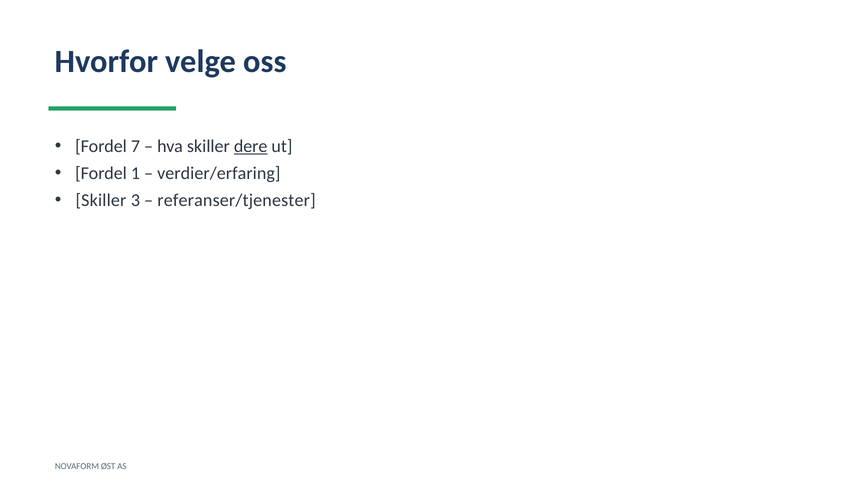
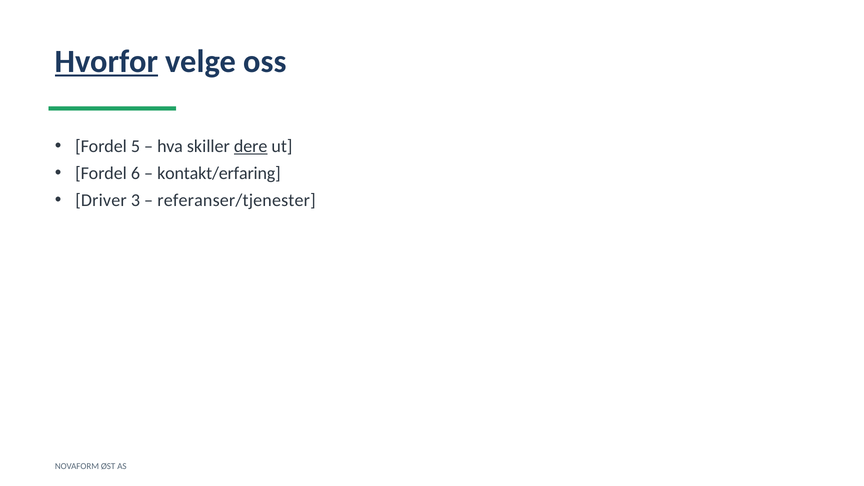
Hvorfor underline: none -> present
7: 7 -> 5
1: 1 -> 6
verdier/erfaring: verdier/erfaring -> kontakt/erfaring
Skiller at (101, 200): Skiller -> Driver
